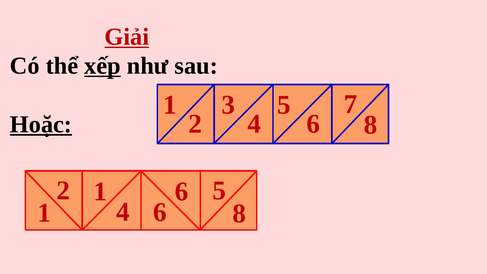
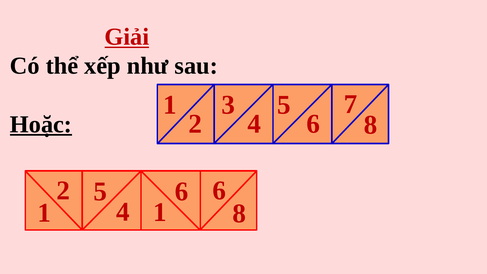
xếp underline: present -> none
2 1: 1 -> 5
6 5: 5 -> 6
4 6: 6 -> 1
